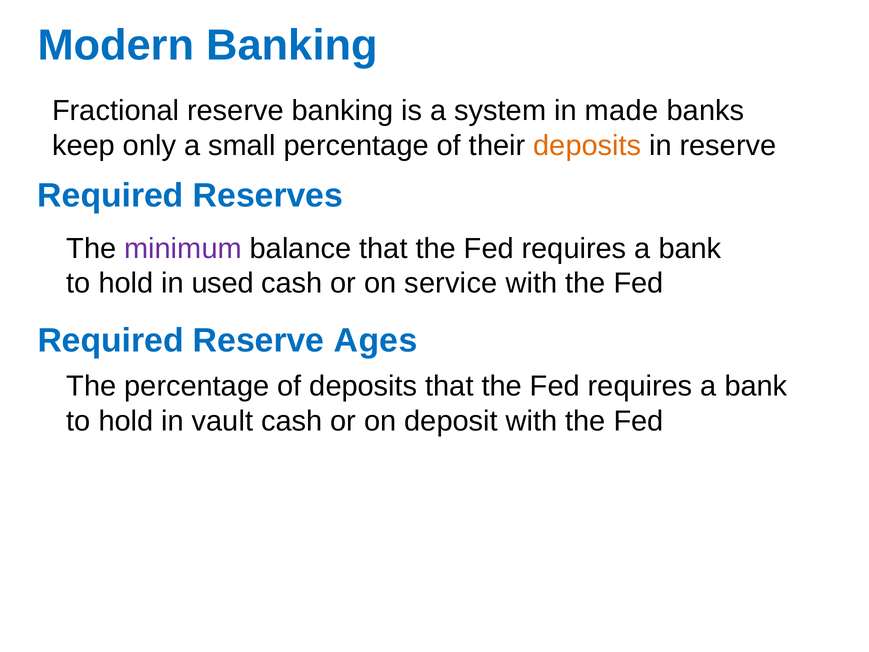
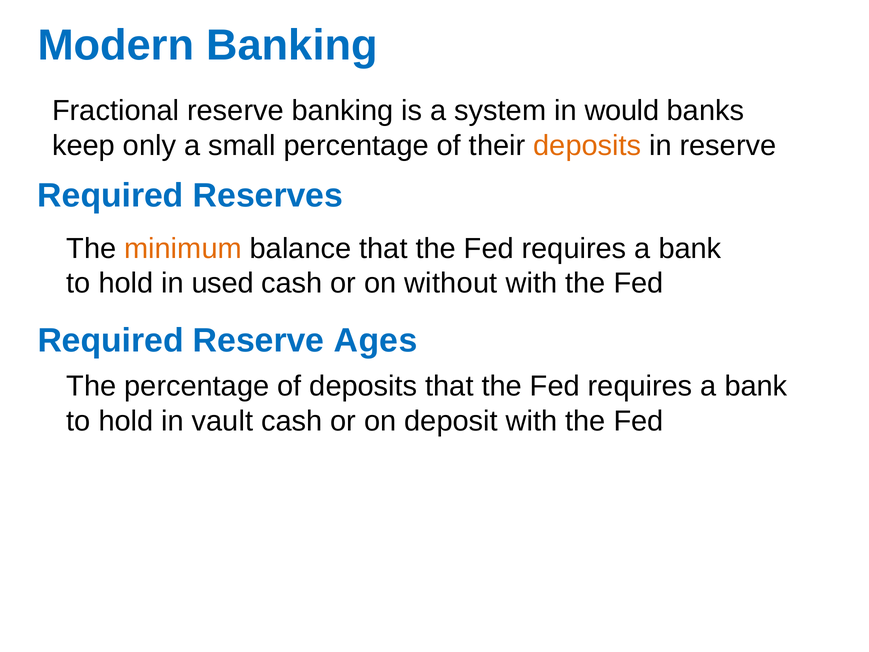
made: made -> would
minimum colour: purple -> orange
service: service -> without
